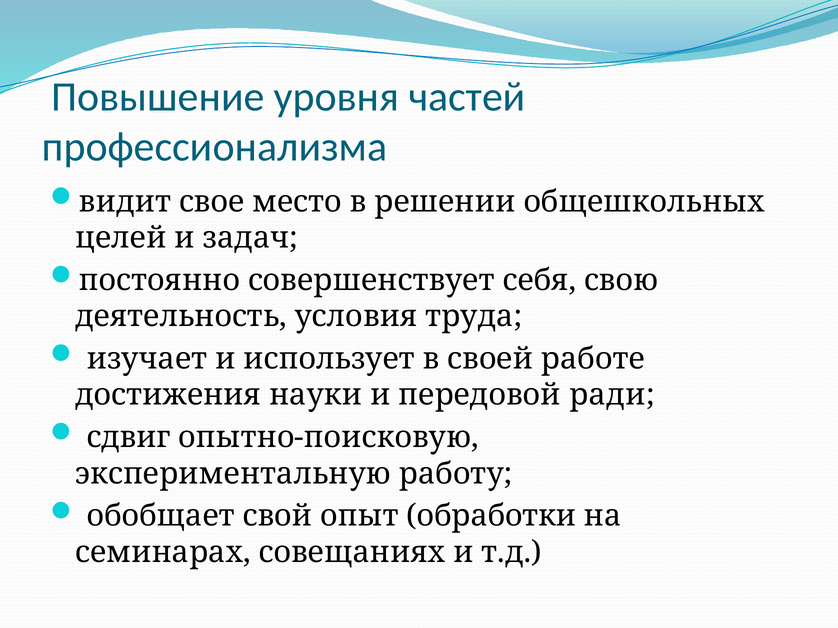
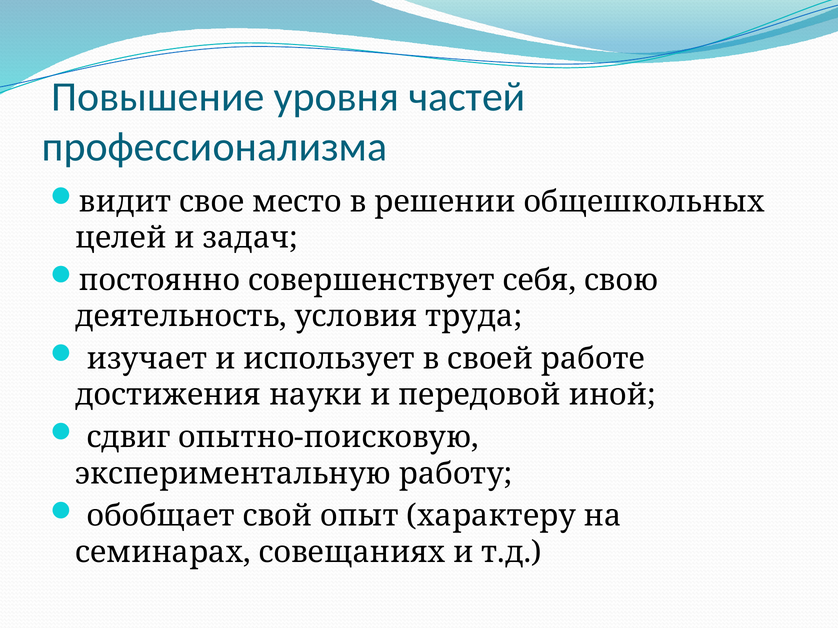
ради: ради -> иной
обработки: обработки -> характеру
